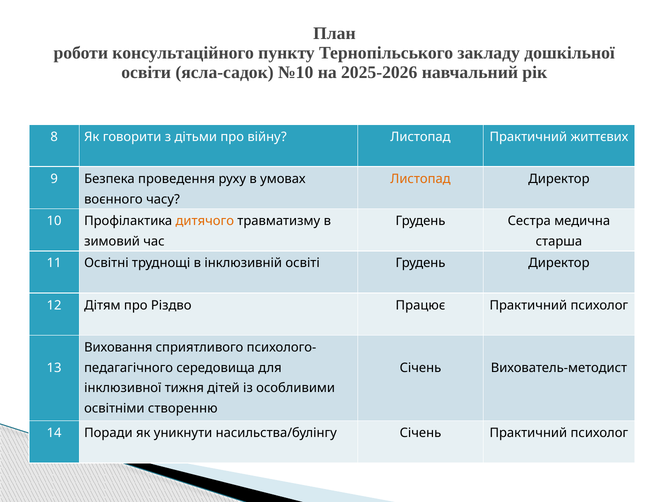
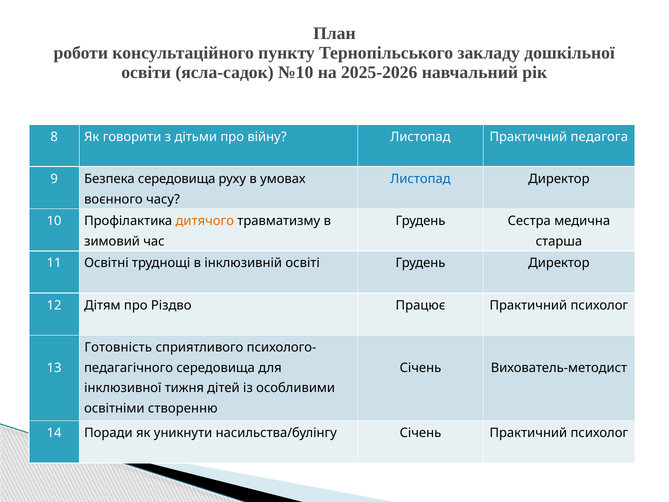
життєвих: життєвих -> педагога
Безпека проведення: проведення -> середовища
Листопад at (421, 179) colour: orange -> blue
Виховання: Виховання -> Готовність
